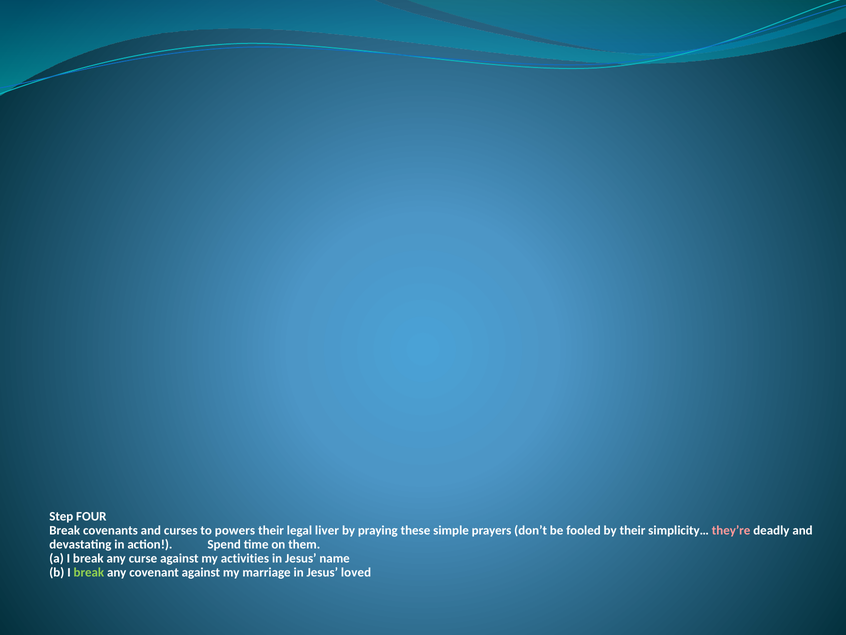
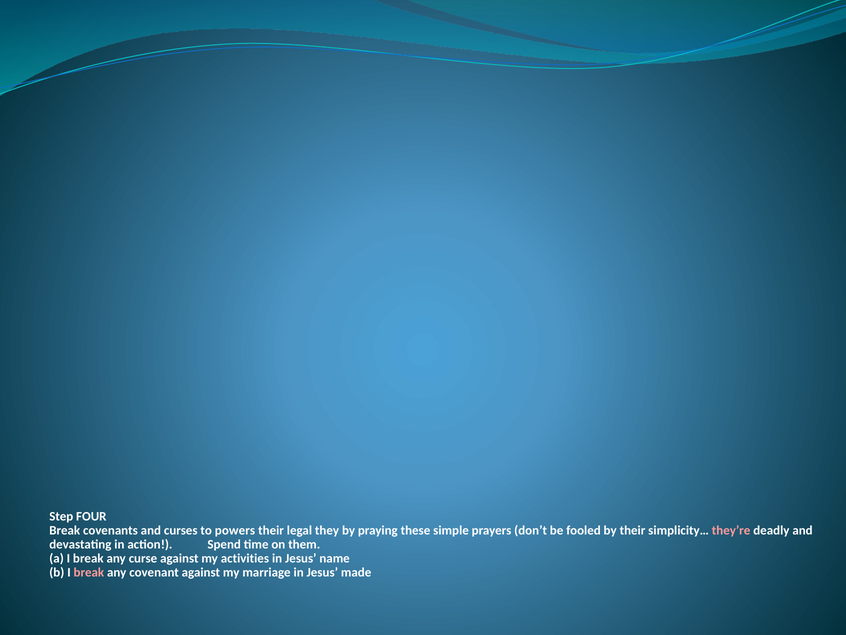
liver: liver -> they
break at (89, 572) colour: light green -> pink
loved: loved -> made
